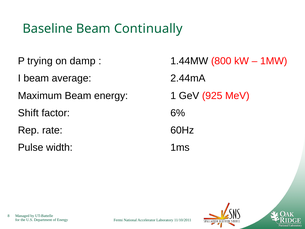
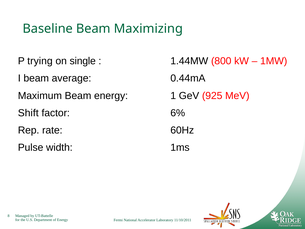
Continually: Continually -> Maximizing
damp: damp -> single
2.44mA: 2.44mA -> 0.44mA
